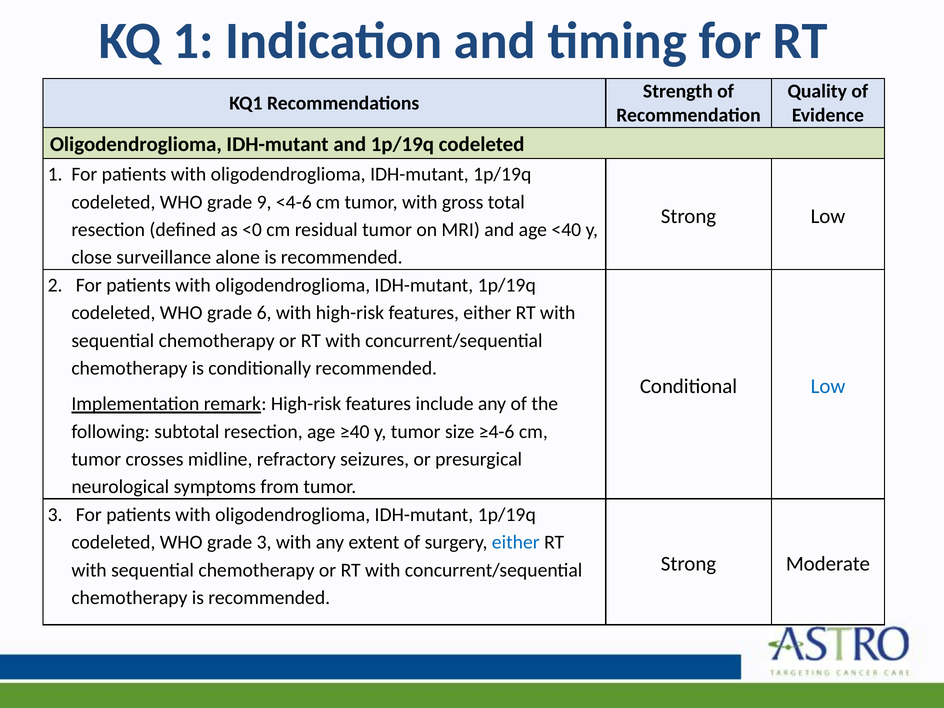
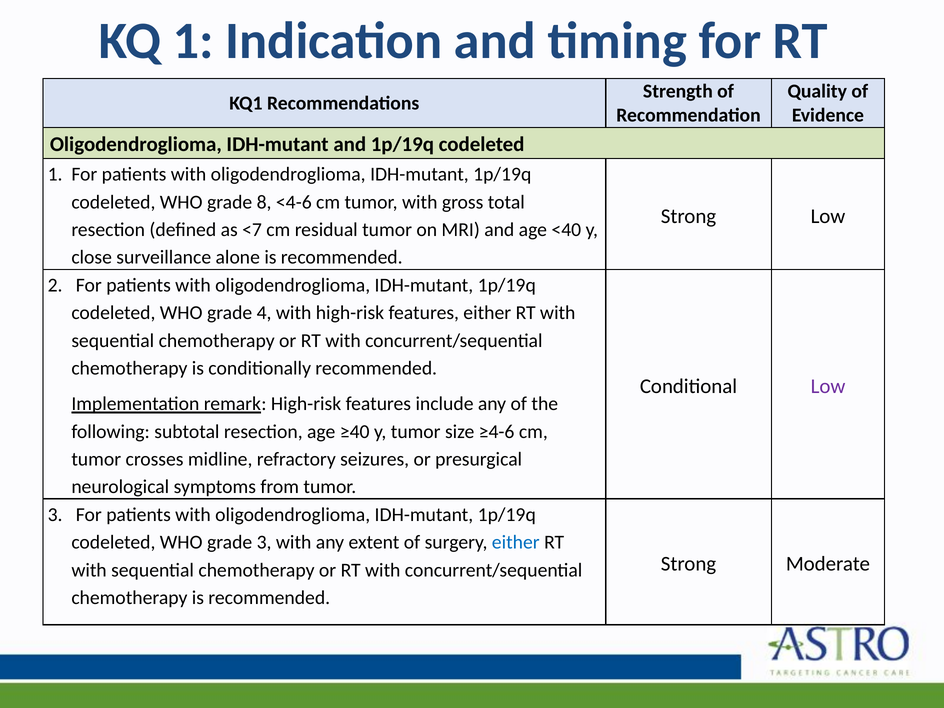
9: 9 -> 8
<0: <0 -> <7
6: 6 -> 4
Low at (828, 386) colour: blue -> purple
